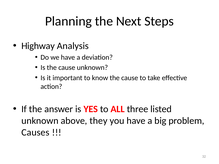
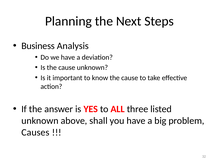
Highway: Highway -> Business
they: they -> shall
